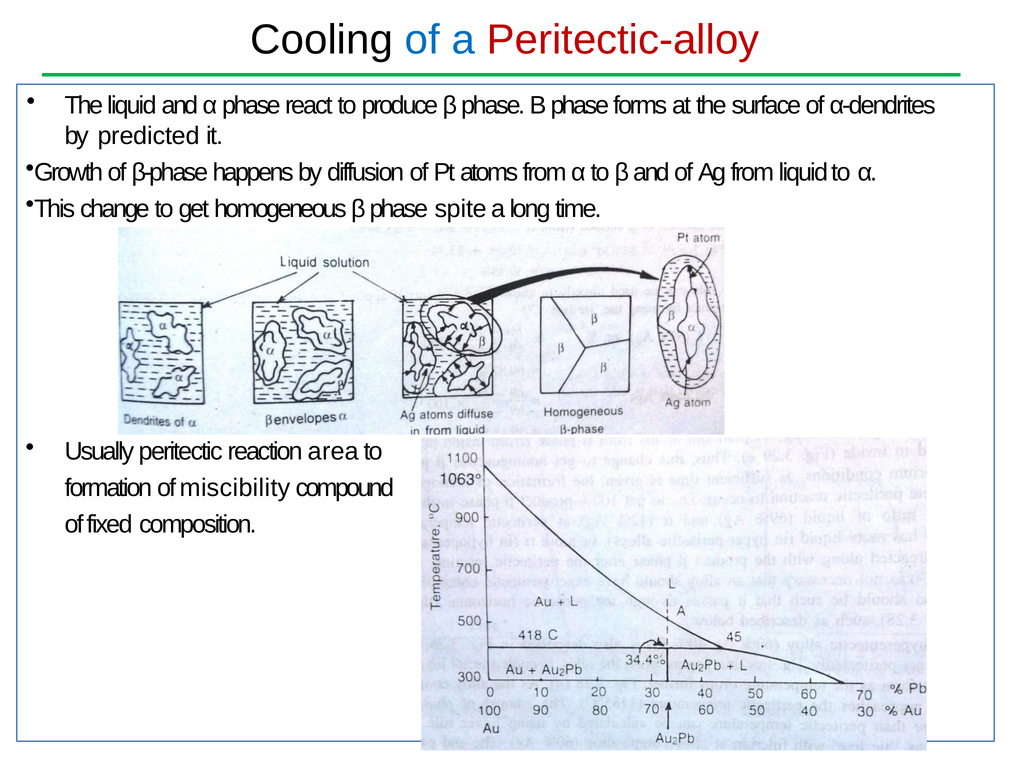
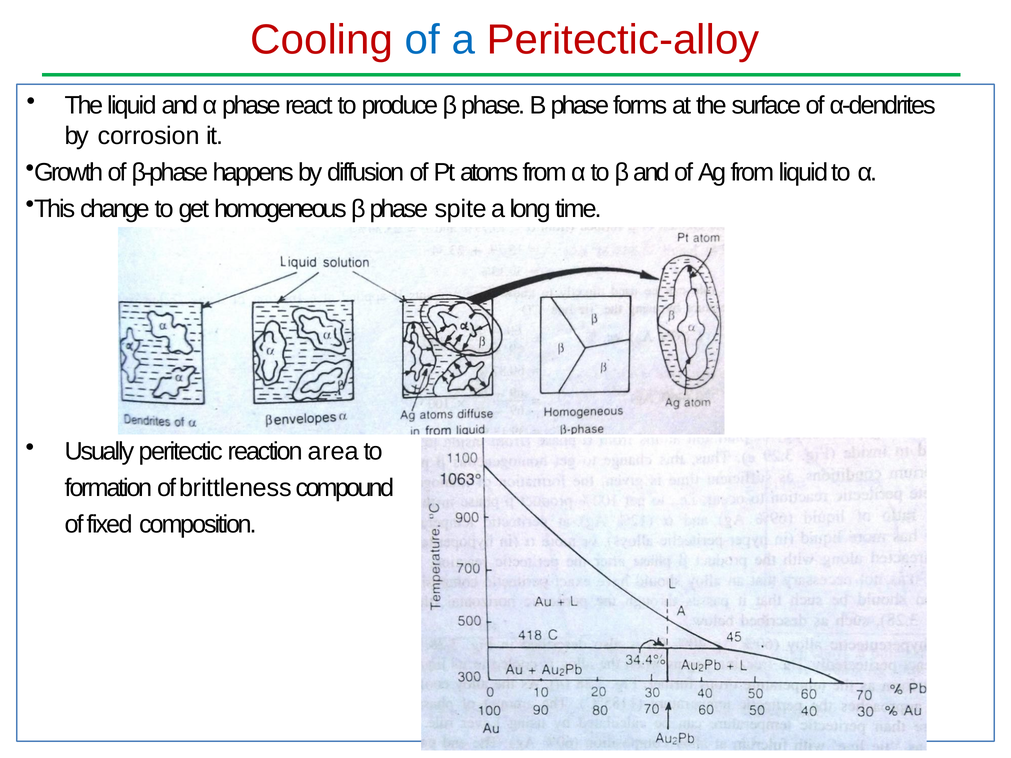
Cooling colour: black -> red
predicted: predicted -> corrosion
miscibility: miscibility -> brittleness
